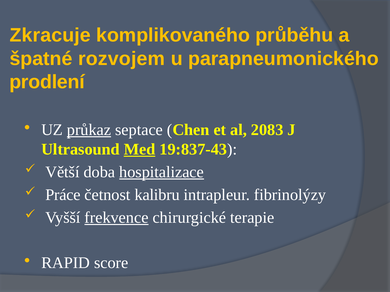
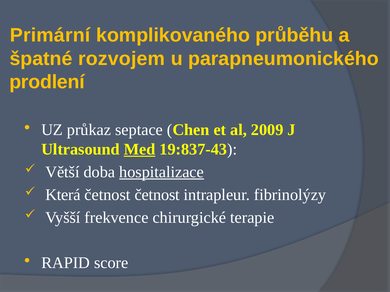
Zkracuje: Zkracuje -> Primární
průkaz underline: present -> none
2083: 2083 -> 2009
Práce: Práce -> Která
četnost kalibru: kalibru -> četnost
frekvence underline: present -> none
